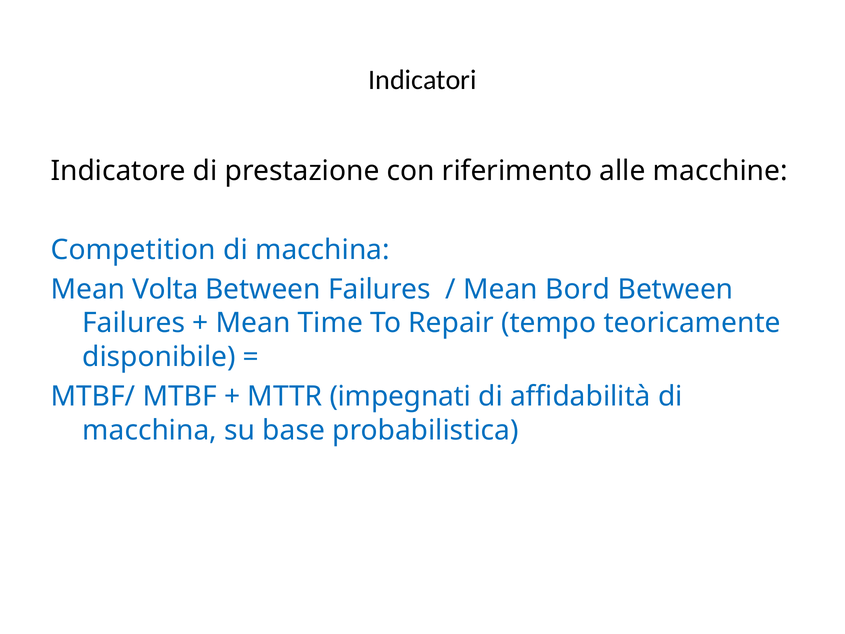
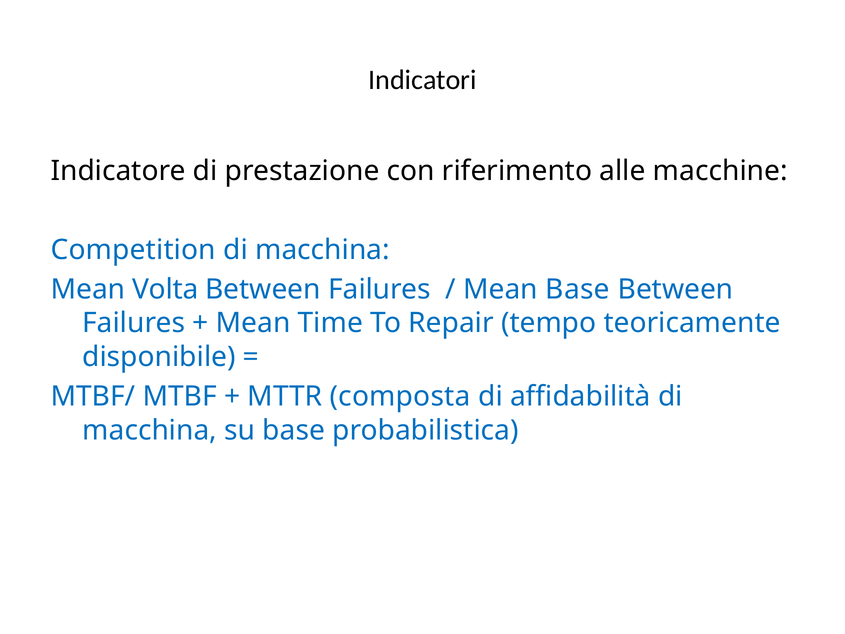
Mean Bord: Bord -> Base
impegnati: impegnati -> composta
